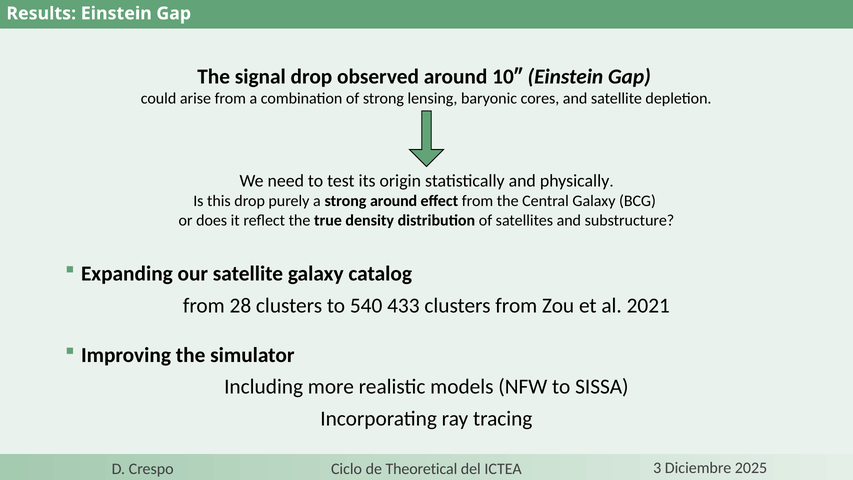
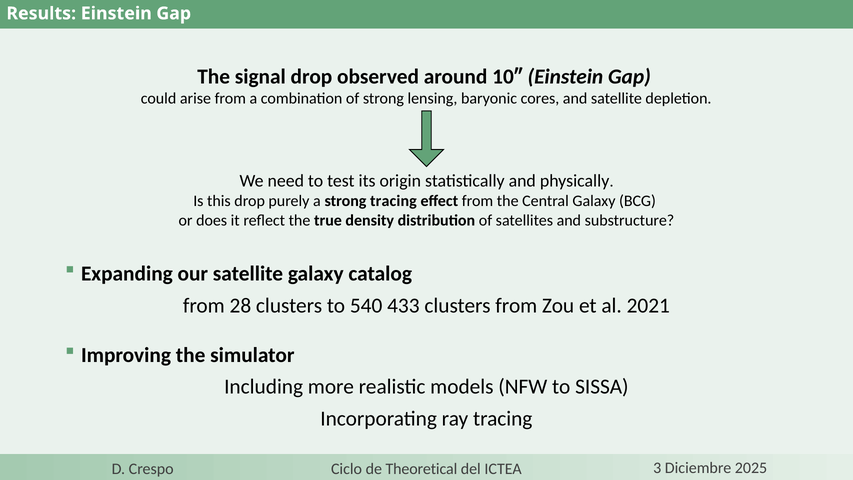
strong around: around -> tracing
